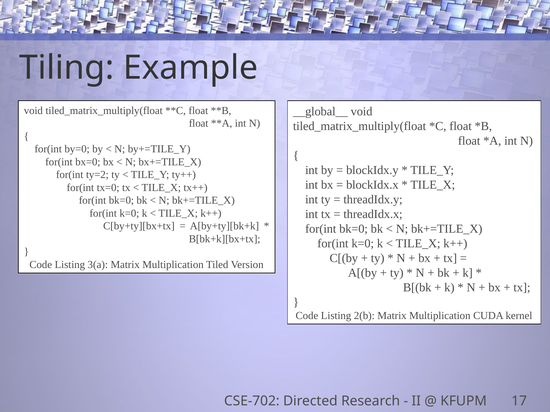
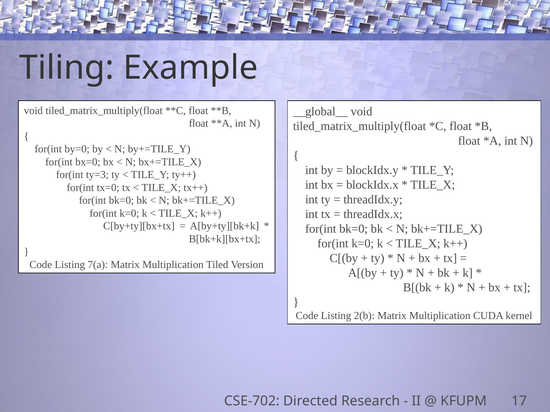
ty=2: ty=2 -> ty=3
3(a: 3(a -> 7(a
